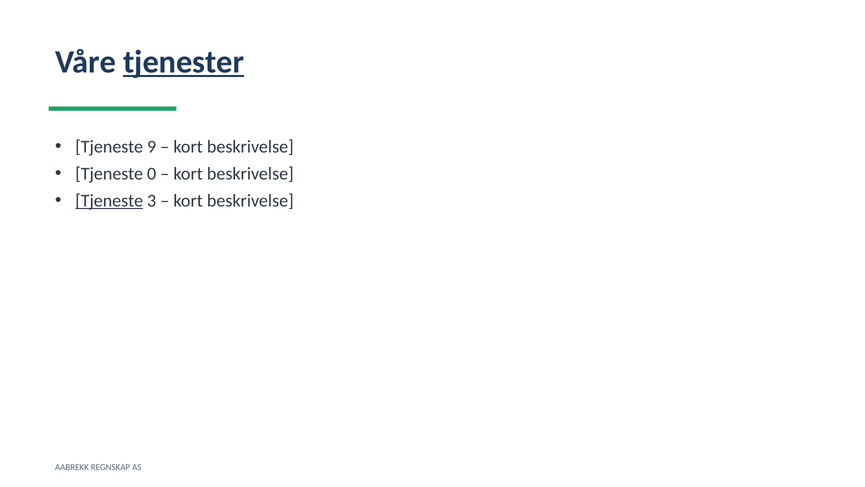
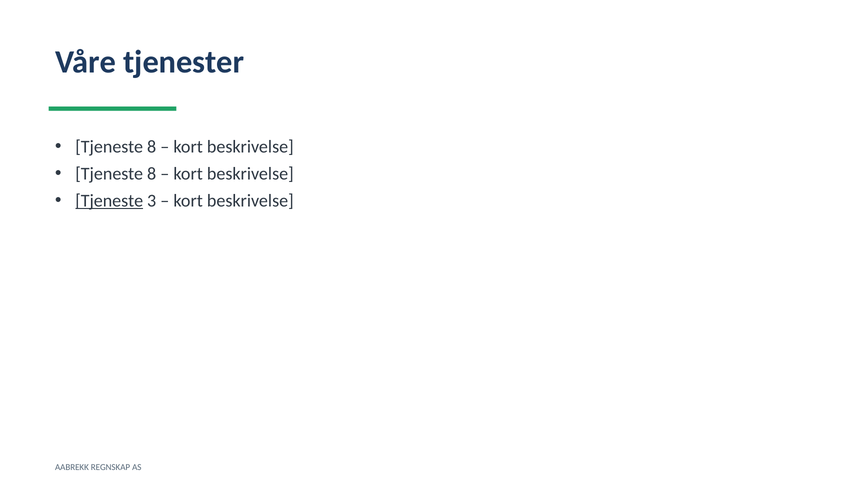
tjenester underline: present -> none
9 at (152, 147): 9 -> 8
0 at (152, 174): 0 -> 8
